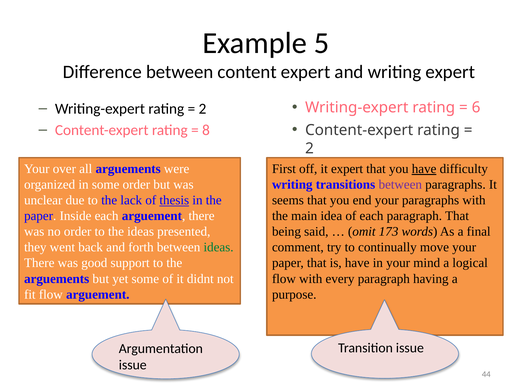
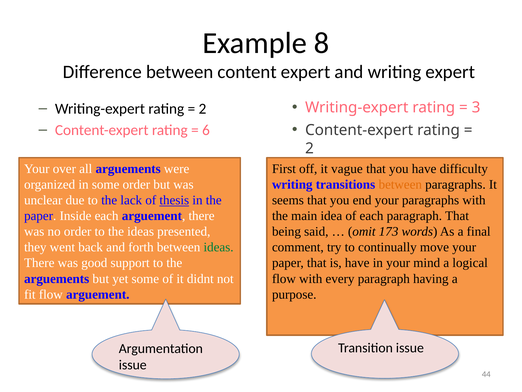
5: 5 -> 8
6: 6 -> 3
8: 8 -> 6
it expert: expert -> vague
have at (424, 169) underline: present -> none
between at (400, 184) colour: purple -> orange
